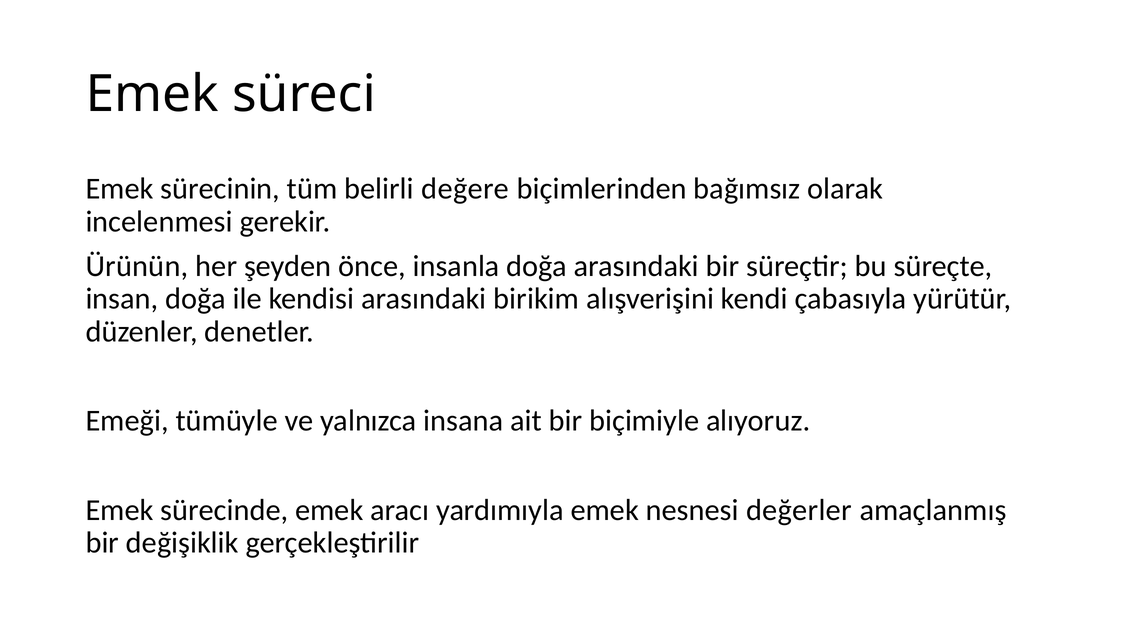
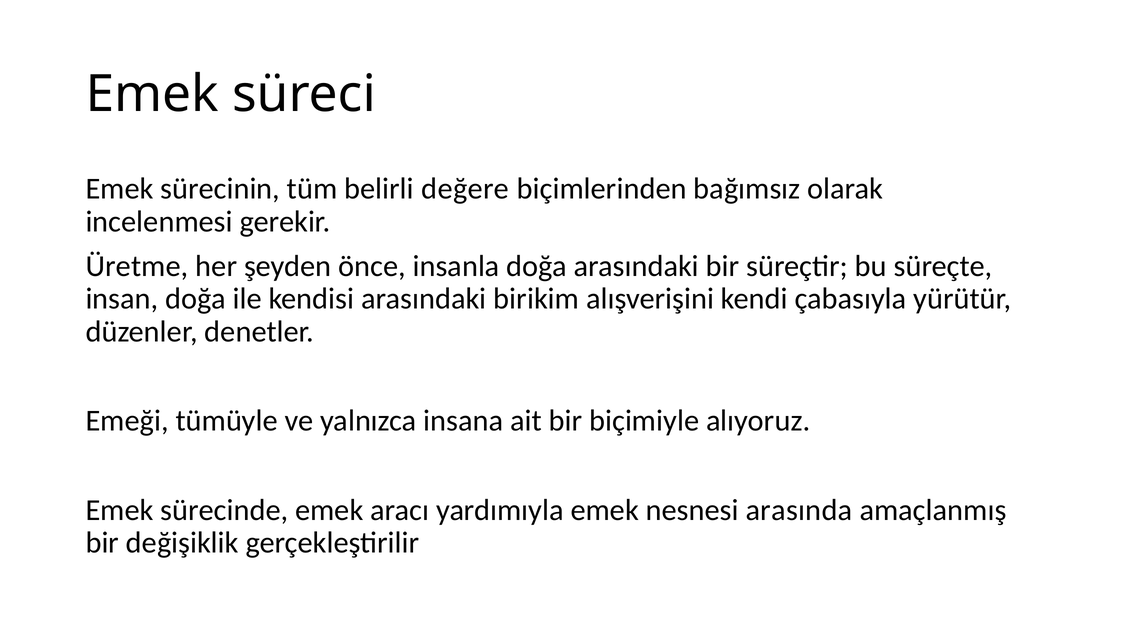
Ürünün: Ürünün -> Üretme
değerler: değerler -> arasında
